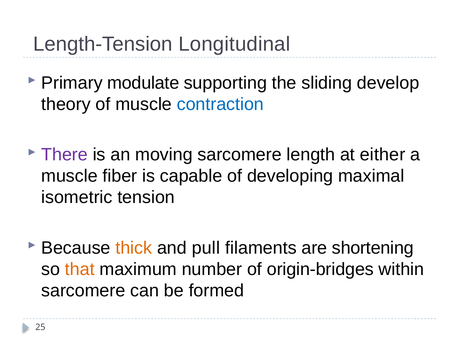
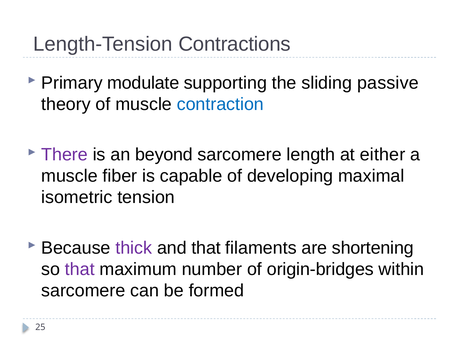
Longitudinal: Longitudinal -> Contractions
develop: develop -> passive
moving: moving -> beyond
thick colour: orange -> purple
and pull: pull -> that
that at (80, 269) colour: orange -> purple
